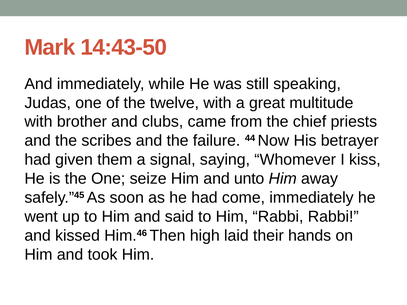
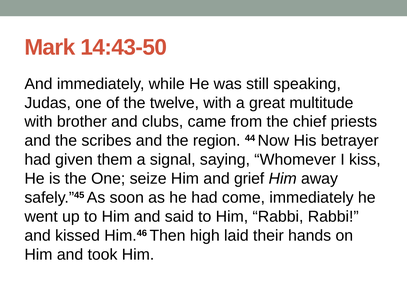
failure: failure -> region
unto: unto -> grief
